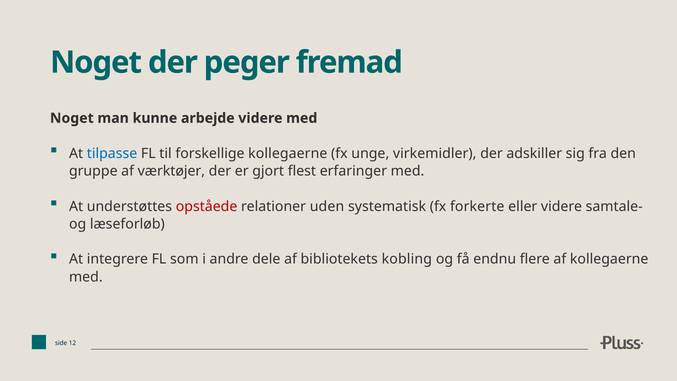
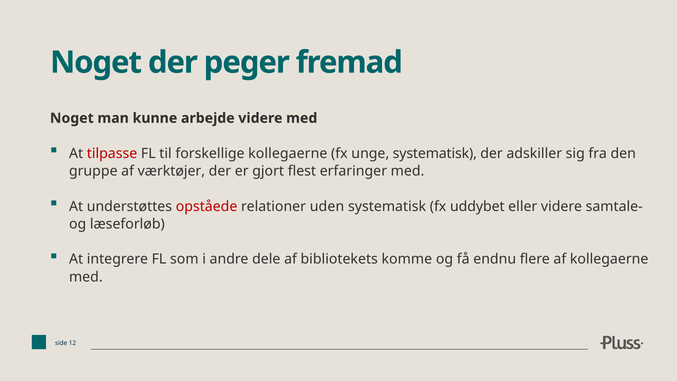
tilpasse colour: blue -> red
unge virkemidler: virkemidler -> systematisk
forkerte: forkerte -> uddybet
kobling: kobling -> komme
